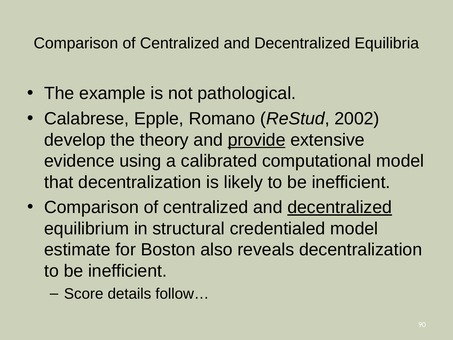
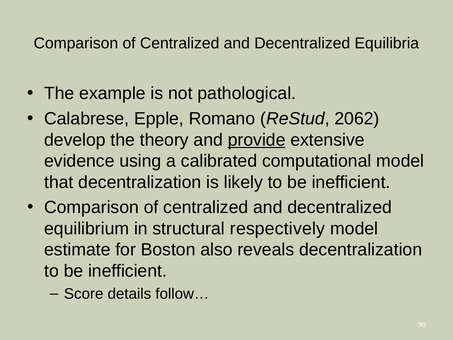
2002: 2002 -> 2062
decentralized at (340, 207) underline: present -> none
credentialed: credentialed -> respectively
